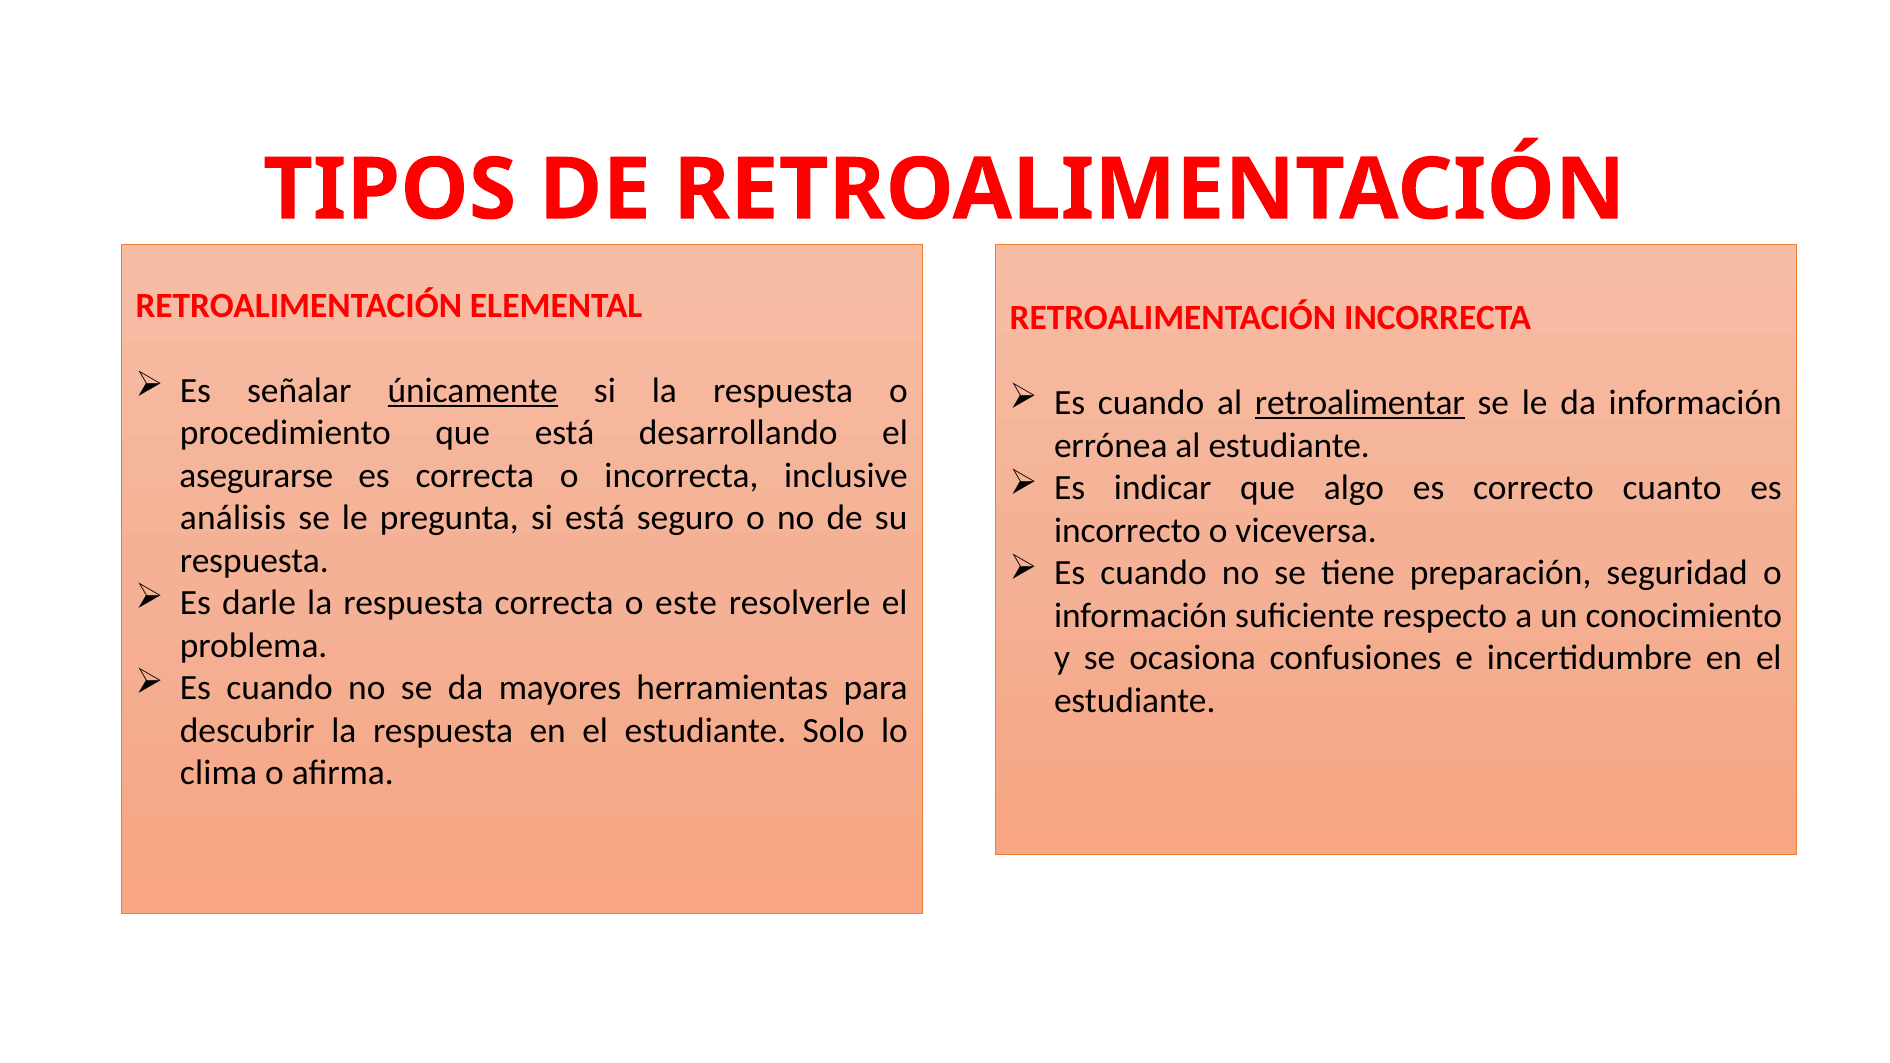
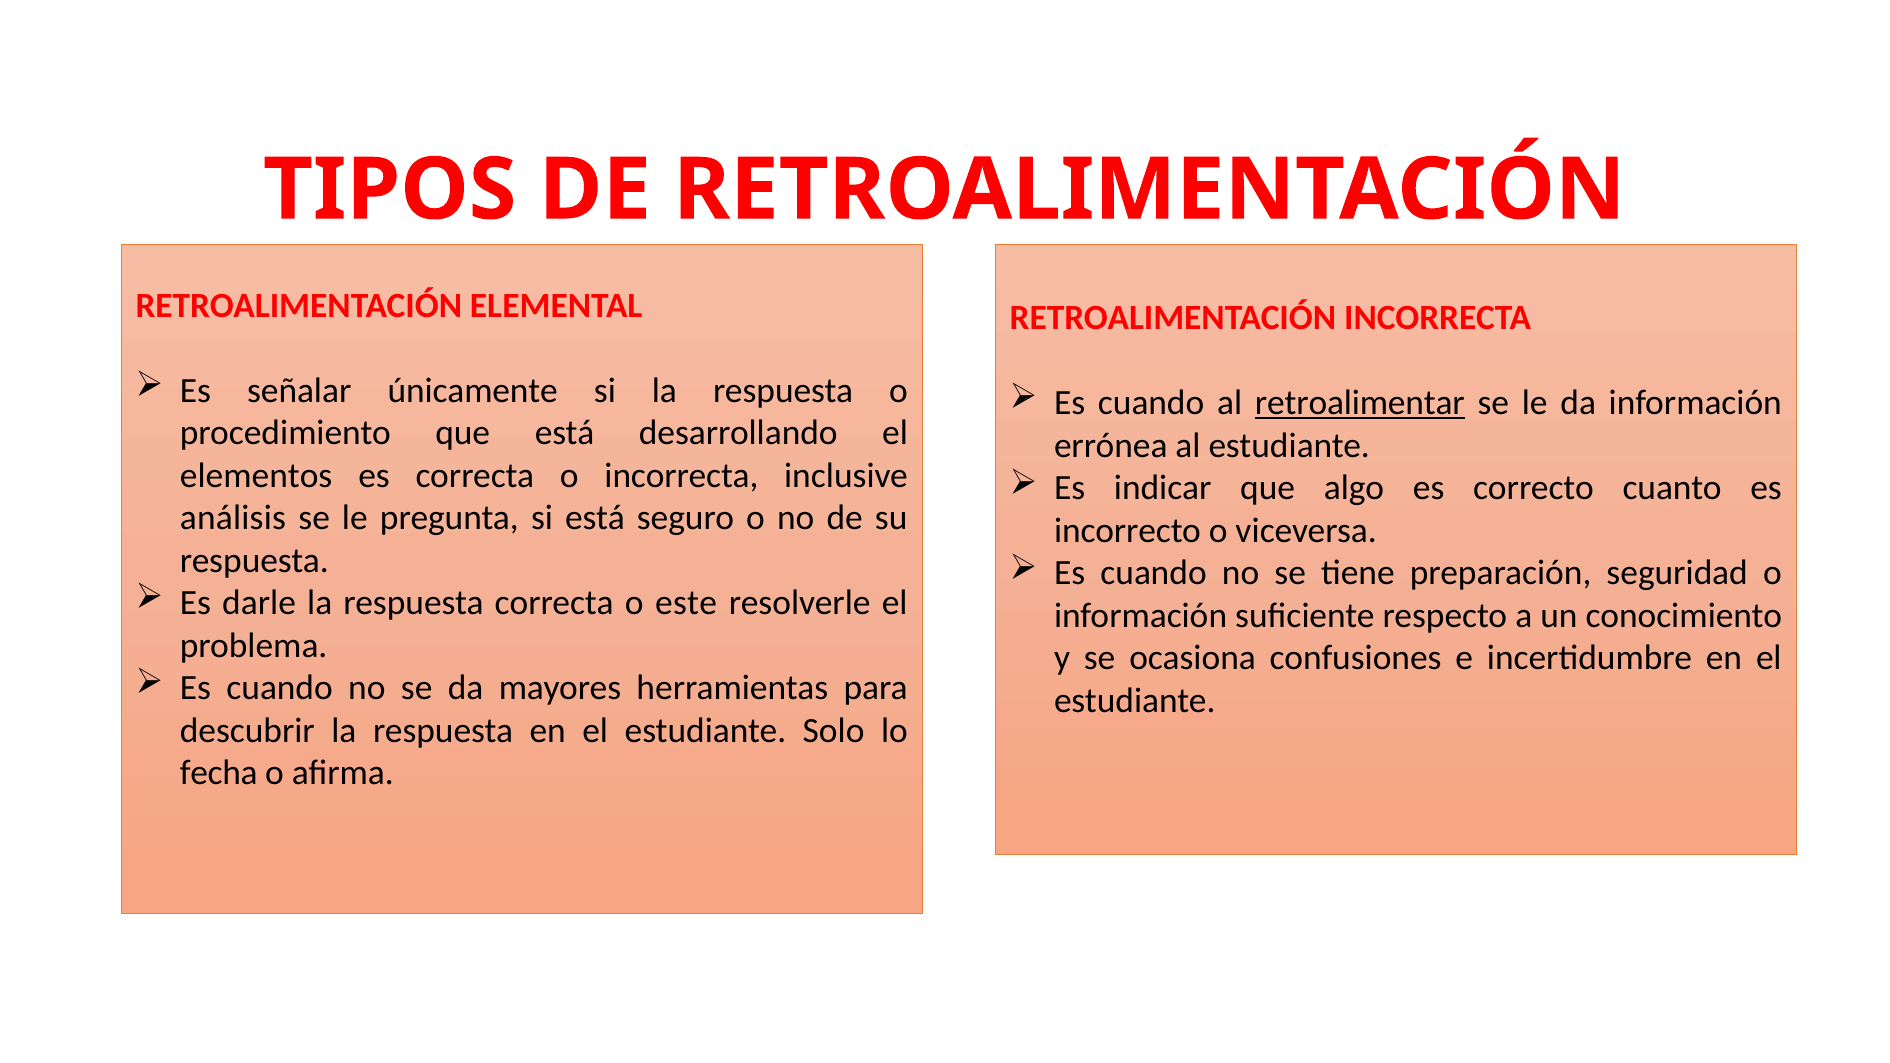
únicamente underline: present -> none
asegurarse: asegurarse -> elementos
clima: clima -> fecha
